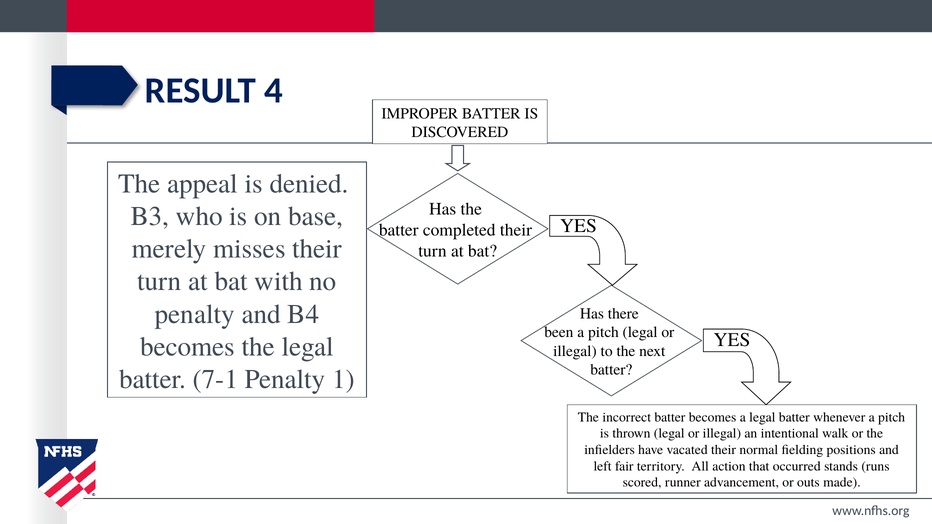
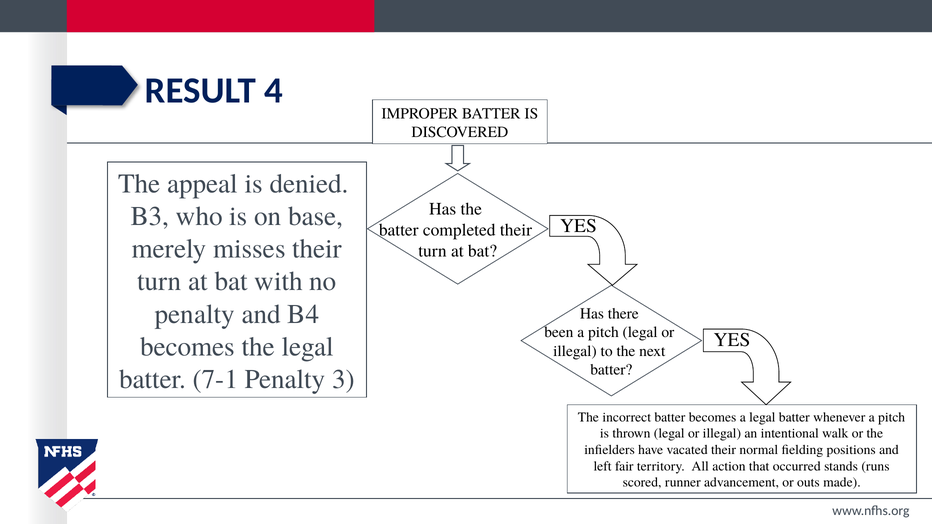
1: 1 -> 3
